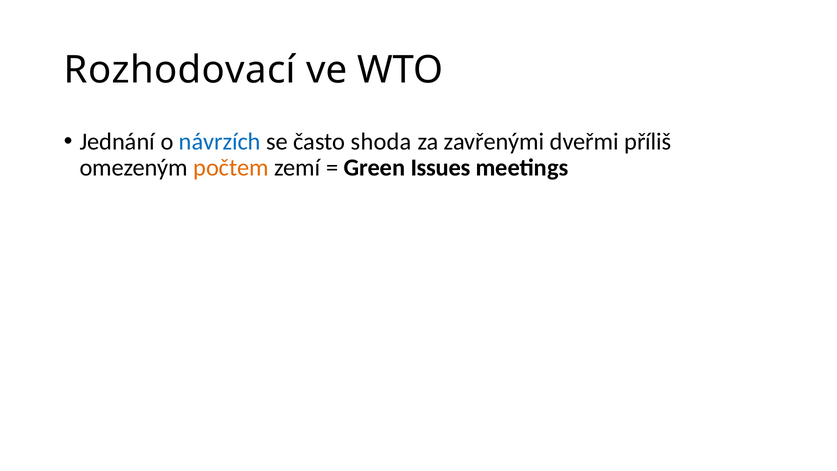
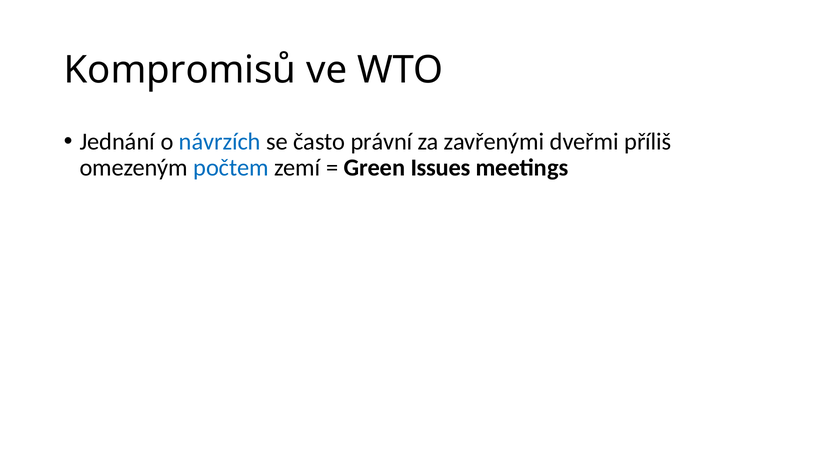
Rozhodovací: Rozhodovací -> Kompromisů
shoda: shoda -> právní
počtem colour: orange -> blue
